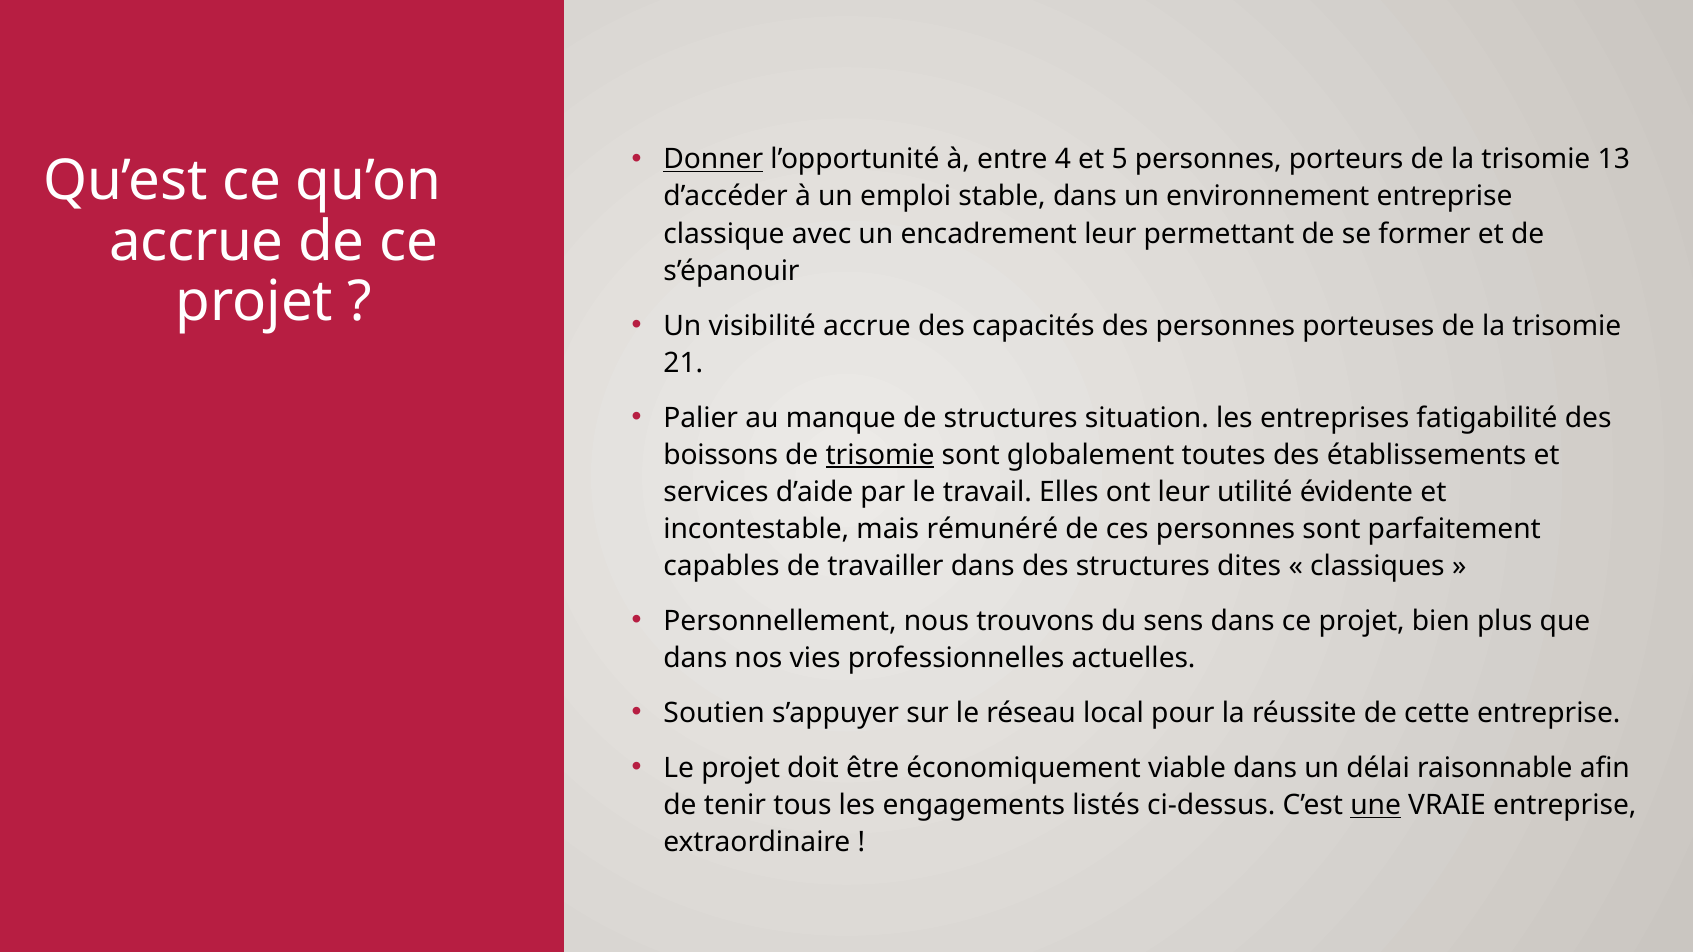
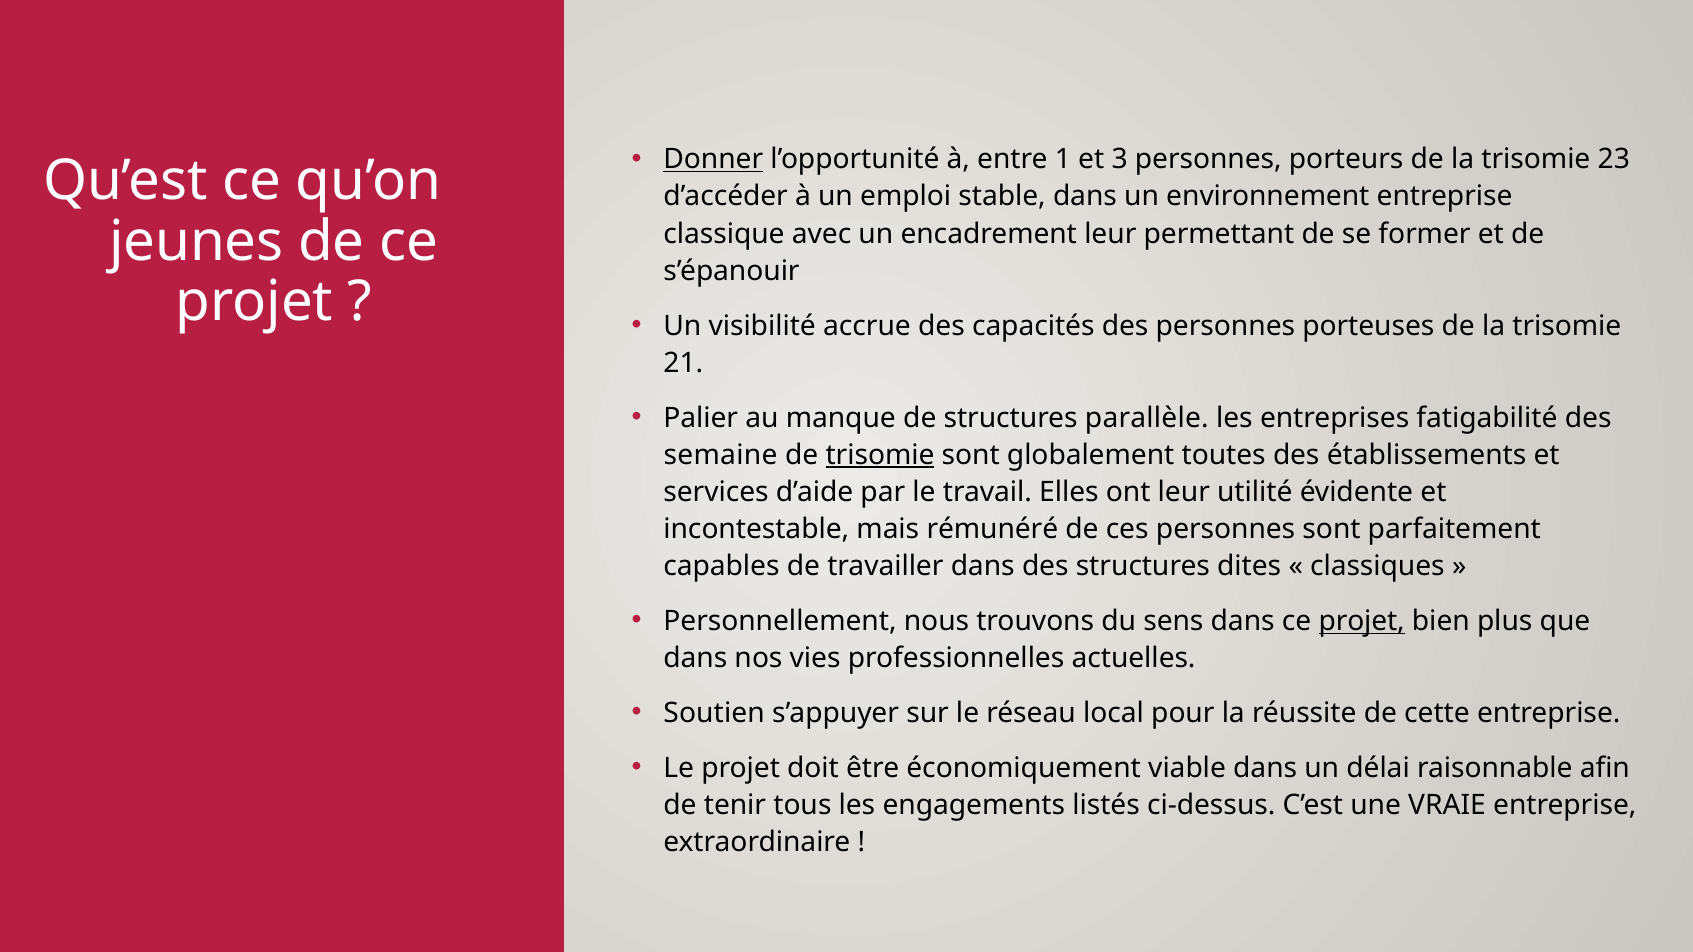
4: 4 -> 1
5: 5 -> 3
13: 13 -> 23
accrue at (197, 241): accrue -> jeunes
situation: situation -> parallèle
boissons: boissons -> semaine
projet at (1362, 621) underline: none -> present
une underline: present -> none
